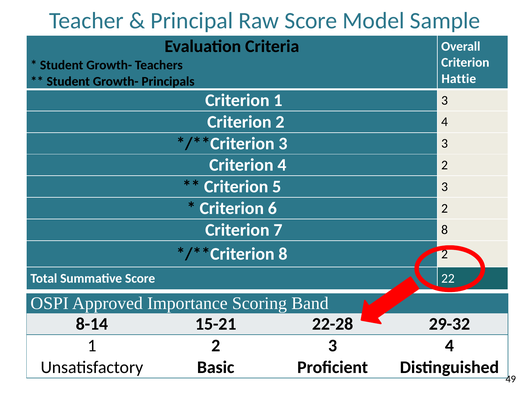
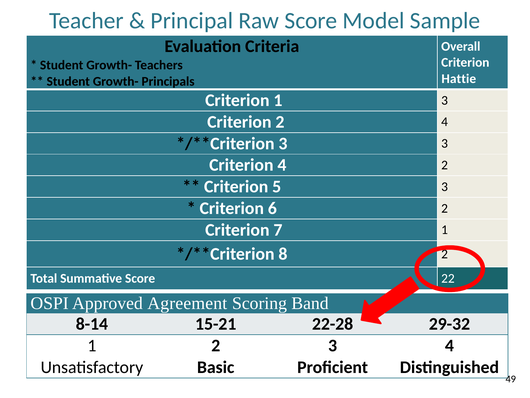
7 8: 8 -> 1
Importance: Importance -> Agreement
